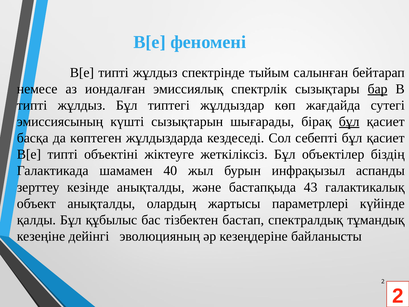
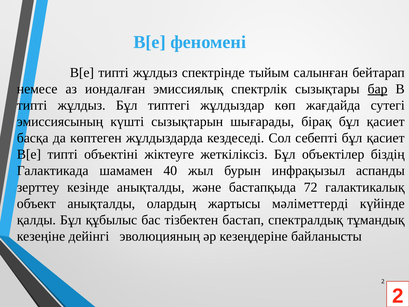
бұл at (349, 122) underline: present -> none
43: 43 -> 72
параметрлері: параметрлері -> мәліметтерді
